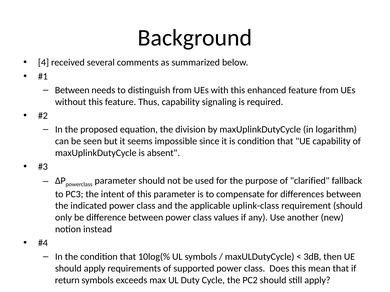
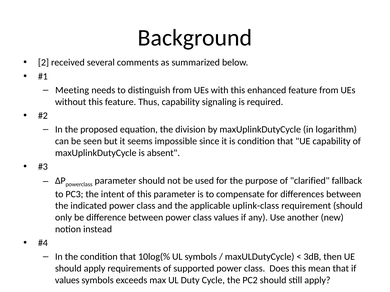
4: 4 -> 2
Between at (72, 90): Between -> Meeting
return at (67, 281): return -> values
